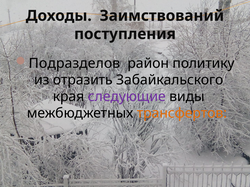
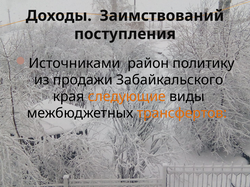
Подразделов: Подразделов -> Источниками
отразить: отразить -> продажи
следующие colour: purple -> orange
